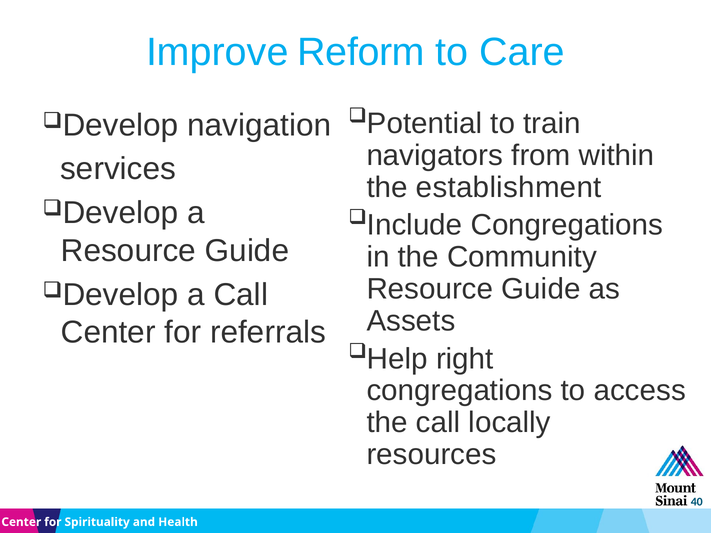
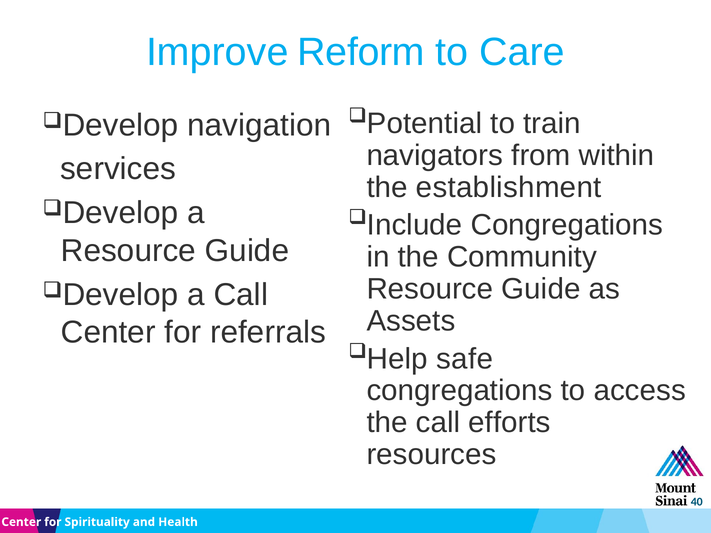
right: right -> safe
locally: locally -> efforts
